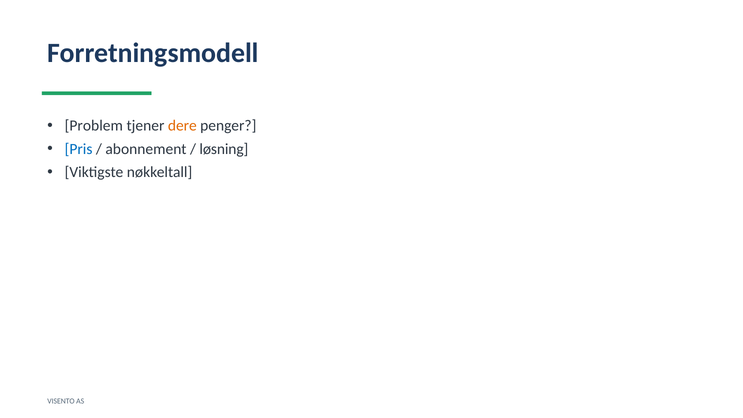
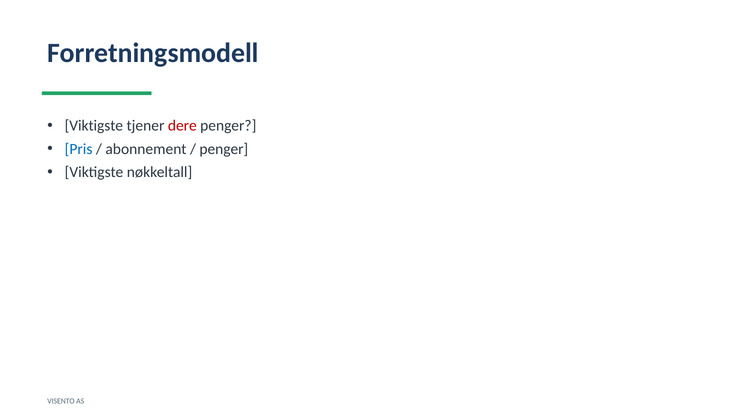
Problem at (94, 126): Problem -> Viktigste
dere colour: orange -> red
løsning at (224, 149): løsning -> penger
